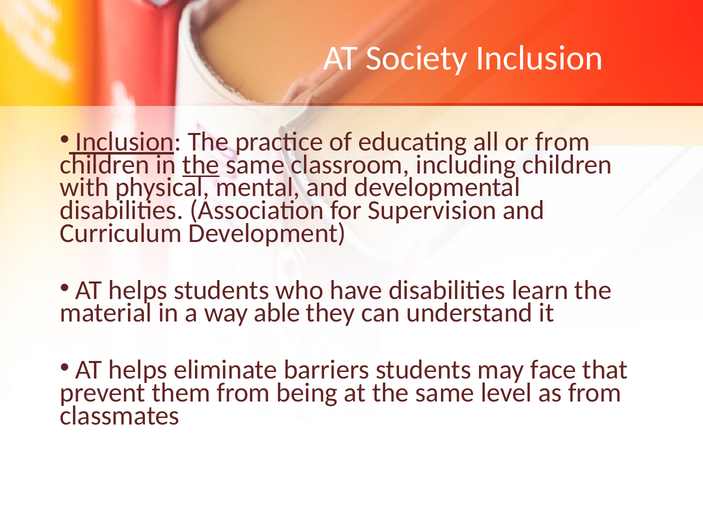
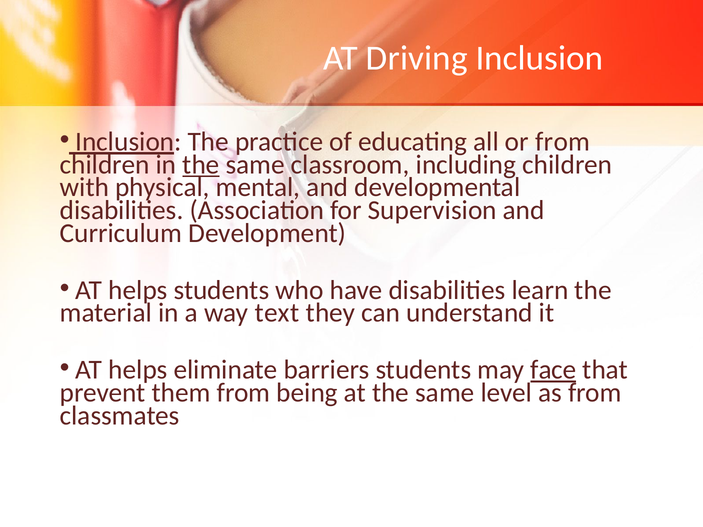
Society: Society -> Driving
able: able -> text
face underline: none -> present
